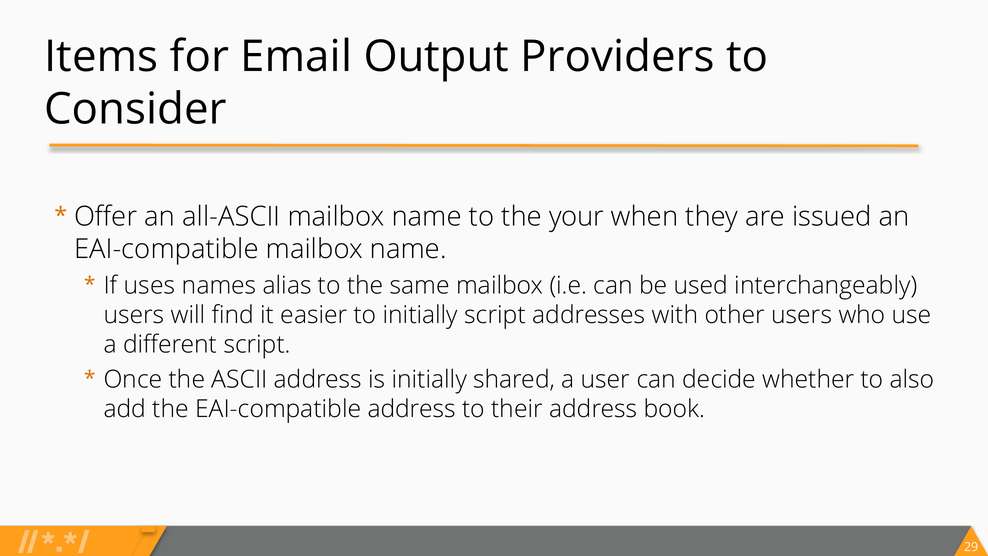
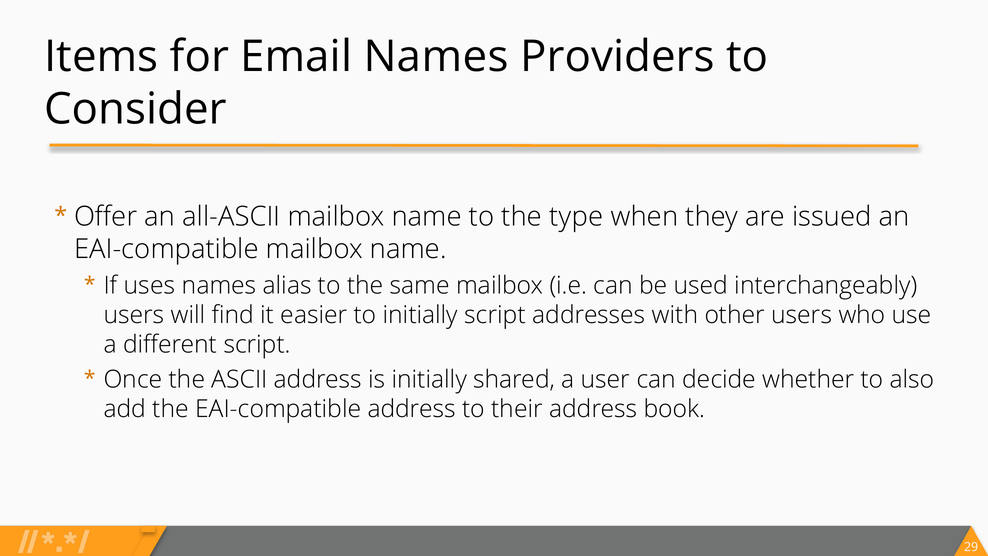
Email Output: Output -> Names
your: your -> type
